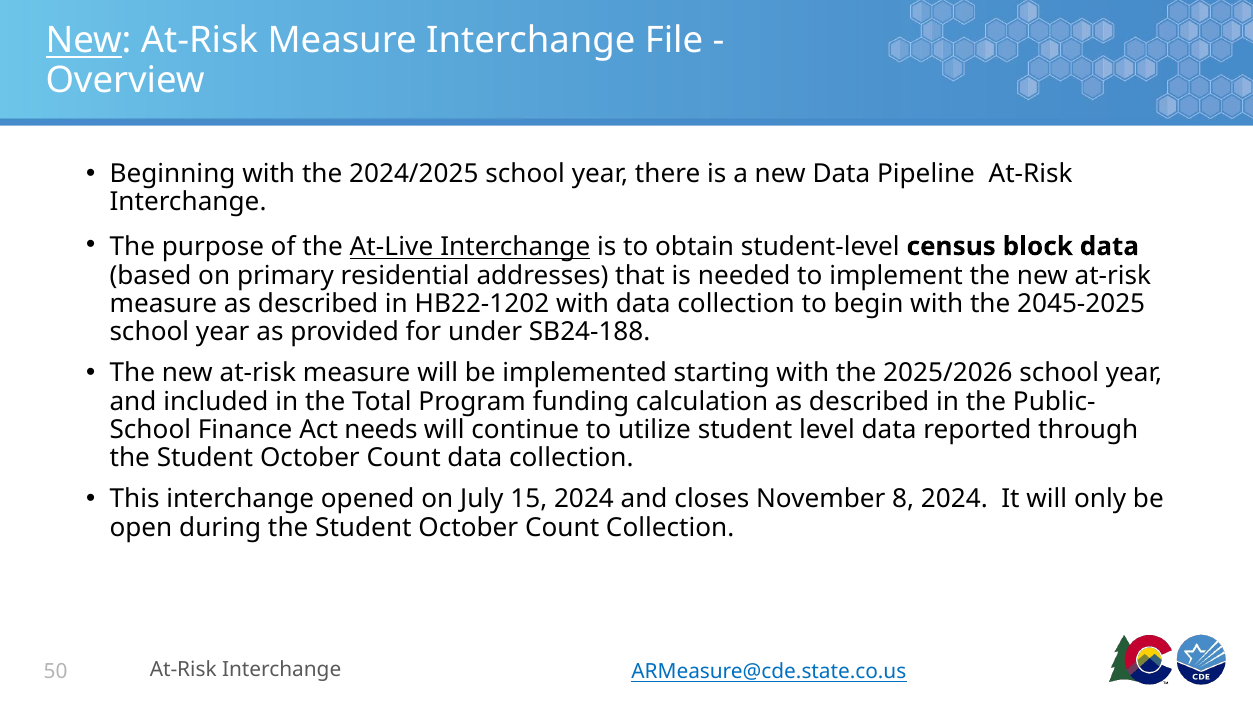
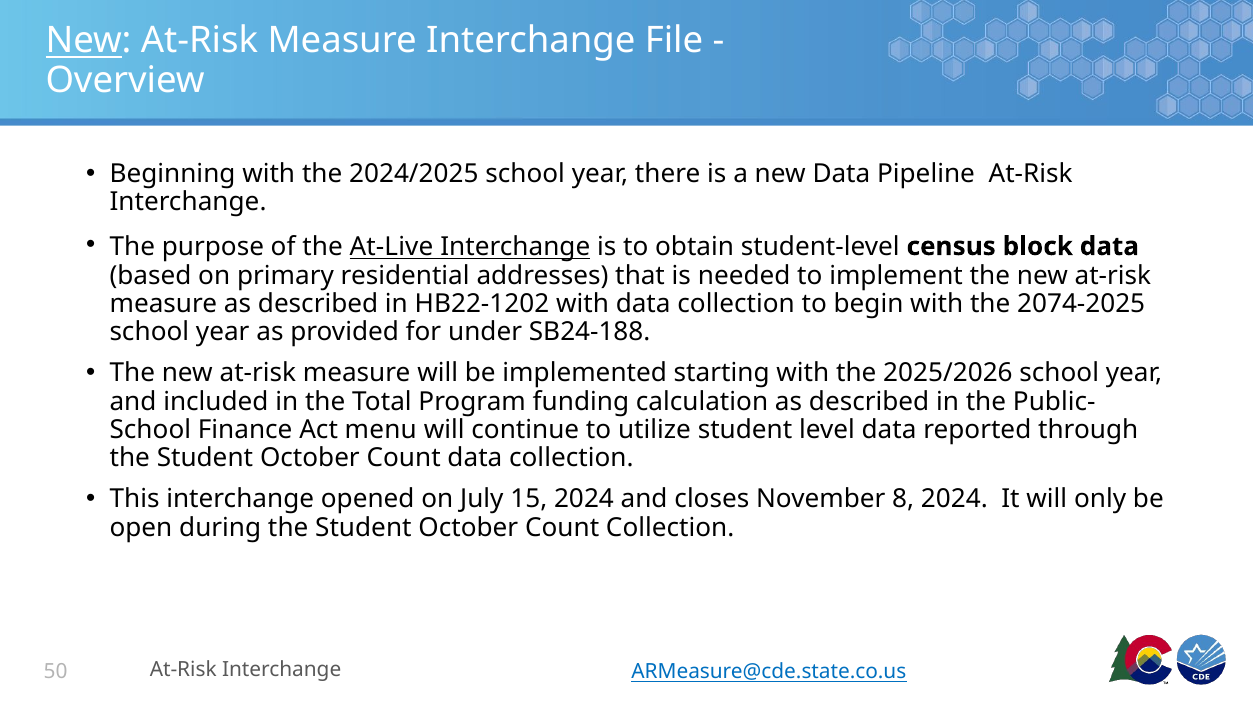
2045-2025: 2045-2025 -> 2074-2025
needs: needs -> menu
